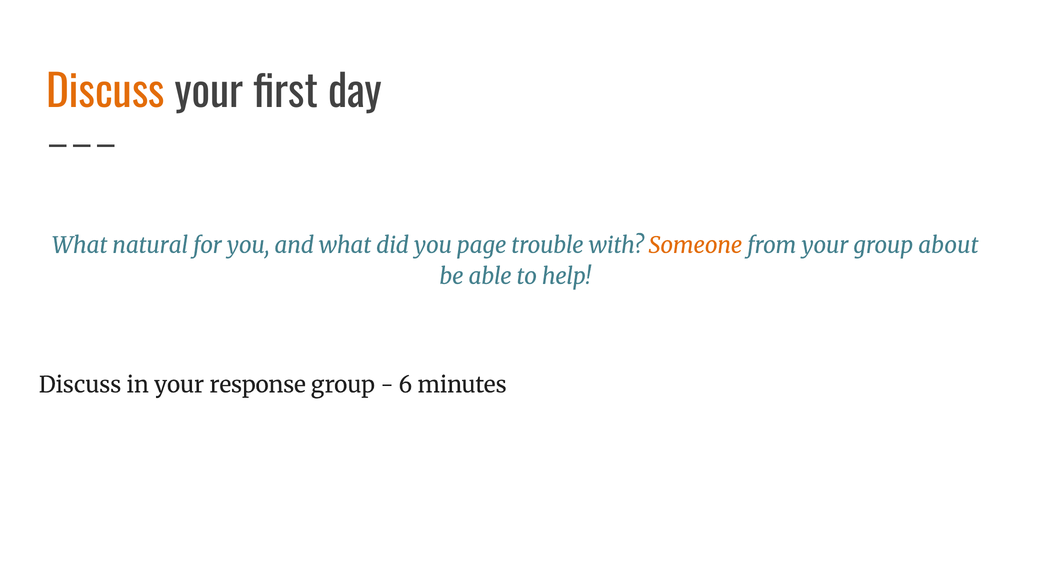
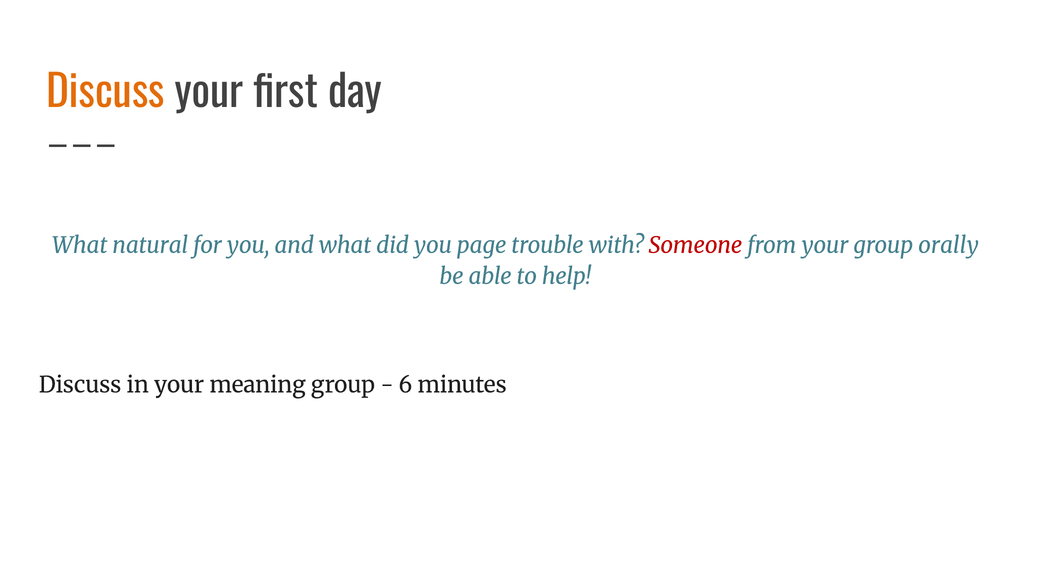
Someone colour: orange -> red
about: about -> orally
response: response -> meaning
